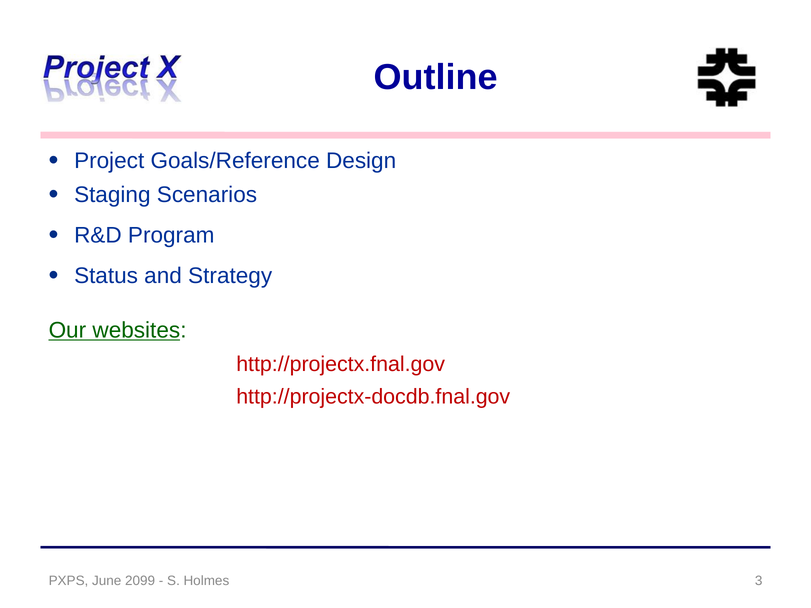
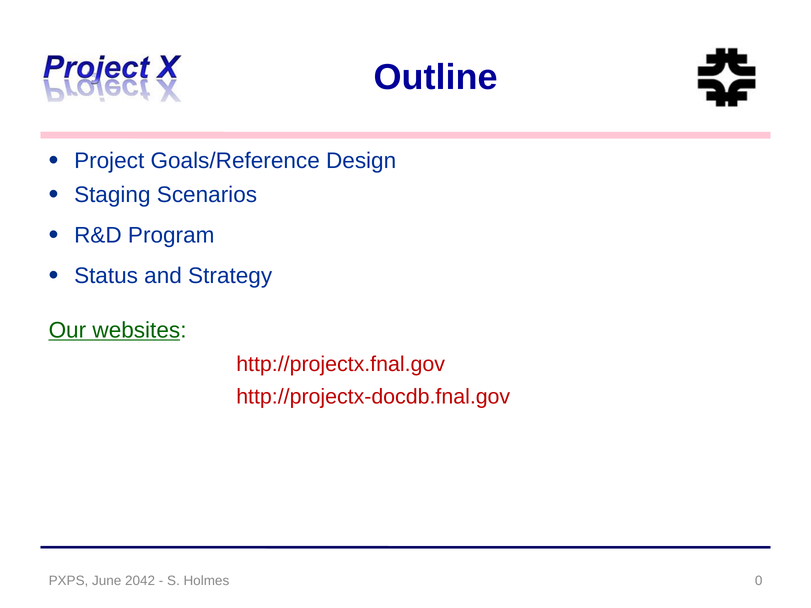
2099: 2099 -> 2042
3: 3 -> 0
